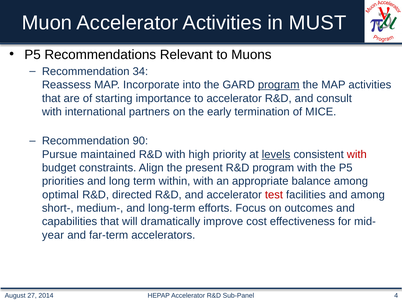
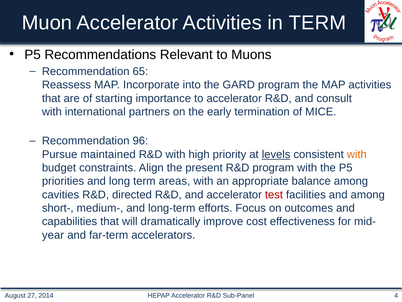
in MUST: MUST -> TERM
34: 34 -> 65
program at (279, 85) underline: present -> none
90: 90 -> 96
with at (357, 154) colour: red -> orange
within: within -> areas
optimal: optimal -> cavities
